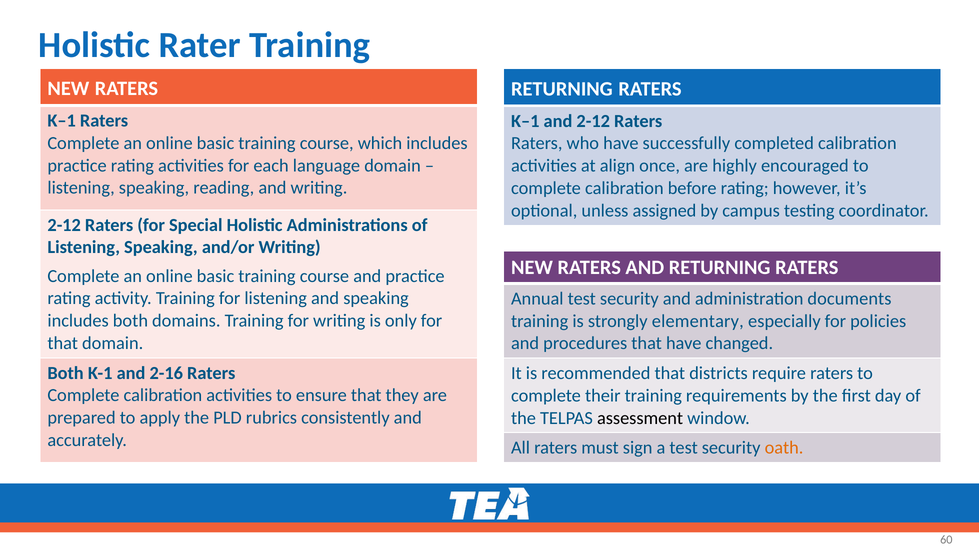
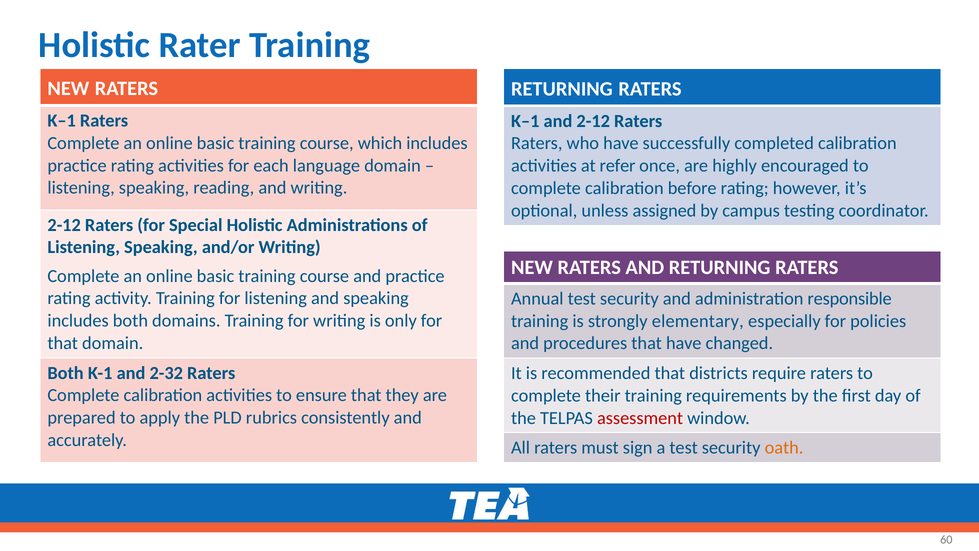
align: align -> refer
documents: documents -> responsible
2-16: 2-16 -> 2-32
assessment colour: black -> red
